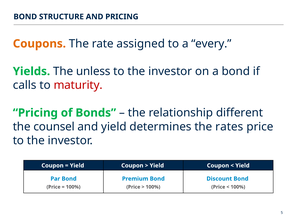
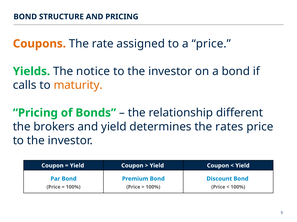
a every: every -> price
unless: unless -> notice
maturity colour: red -> orange
counsel: counsel -> brokers
